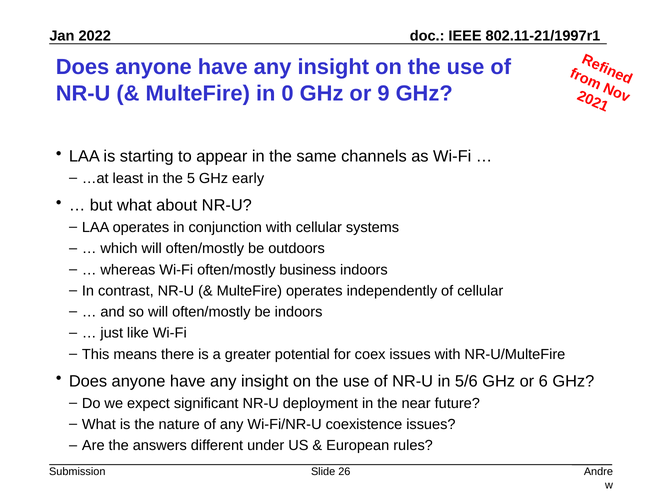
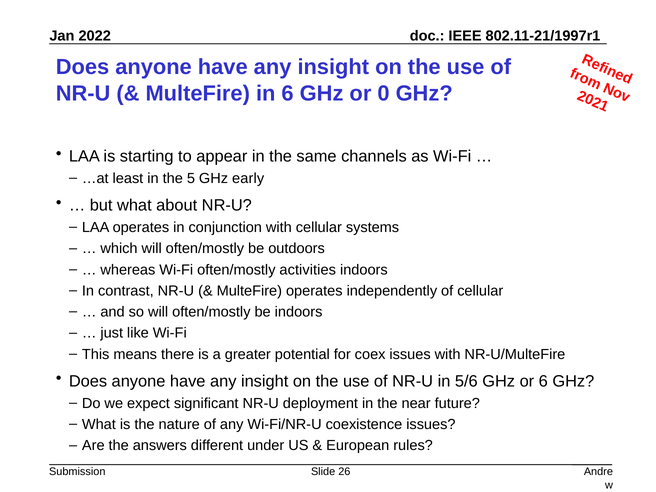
in 0: 0 -> 6
or 9: 9 -> 0
business: business -> activities
